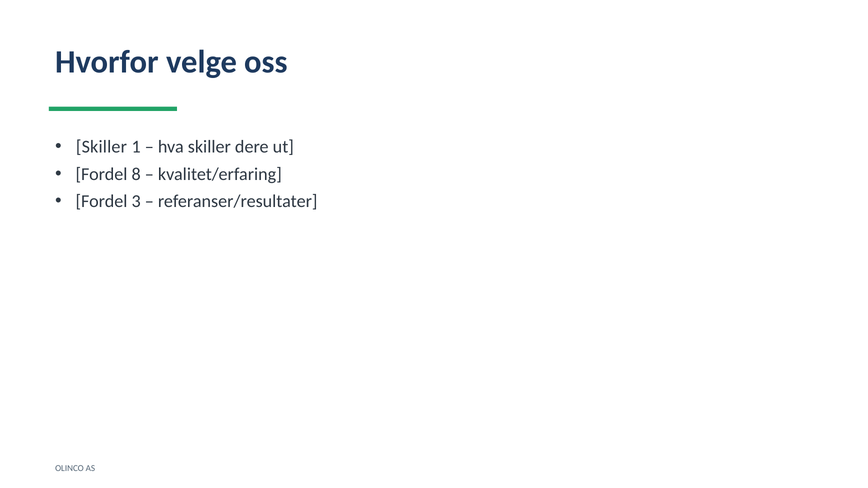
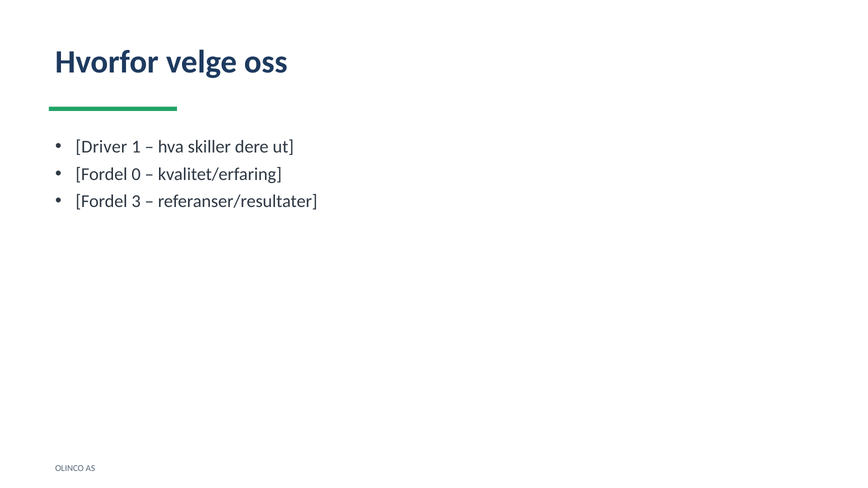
Skiller at (101, 147): Skiller -> Driver
8: 8 -> 0
